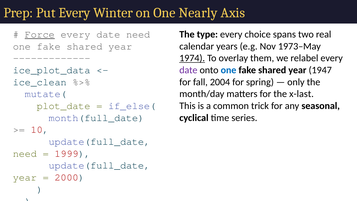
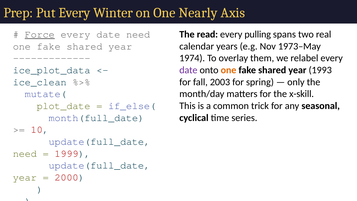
type: type -> read
choice: choice -> pulling
1974 underline: present -> none
one at (229, 70) colour: blue -> orange
1947: 1947 -> 1993
2004: 2004 -> 2003
x-last: x-last -> x-skill
